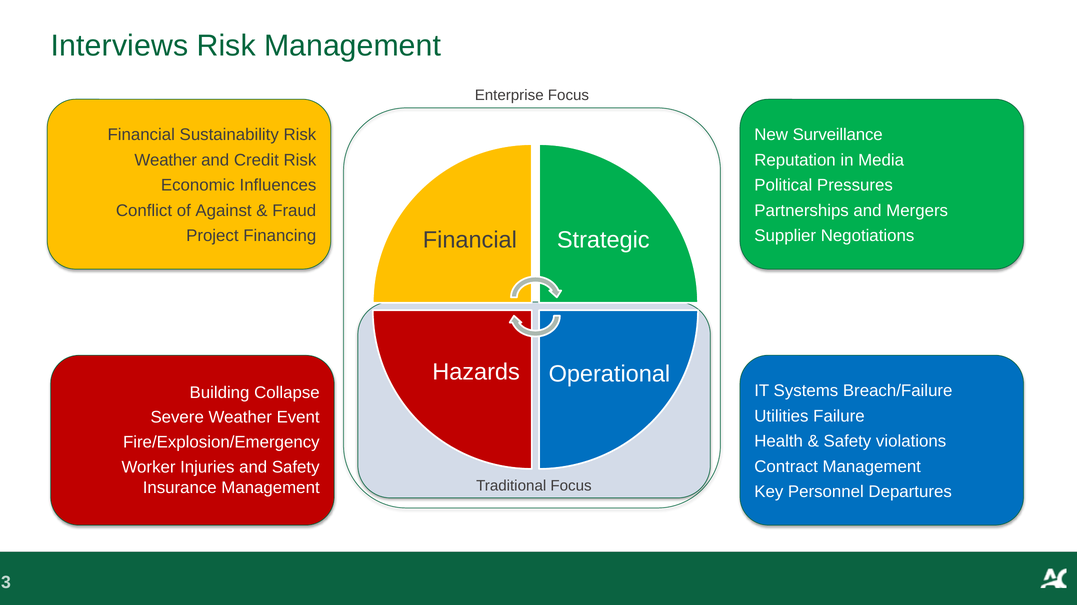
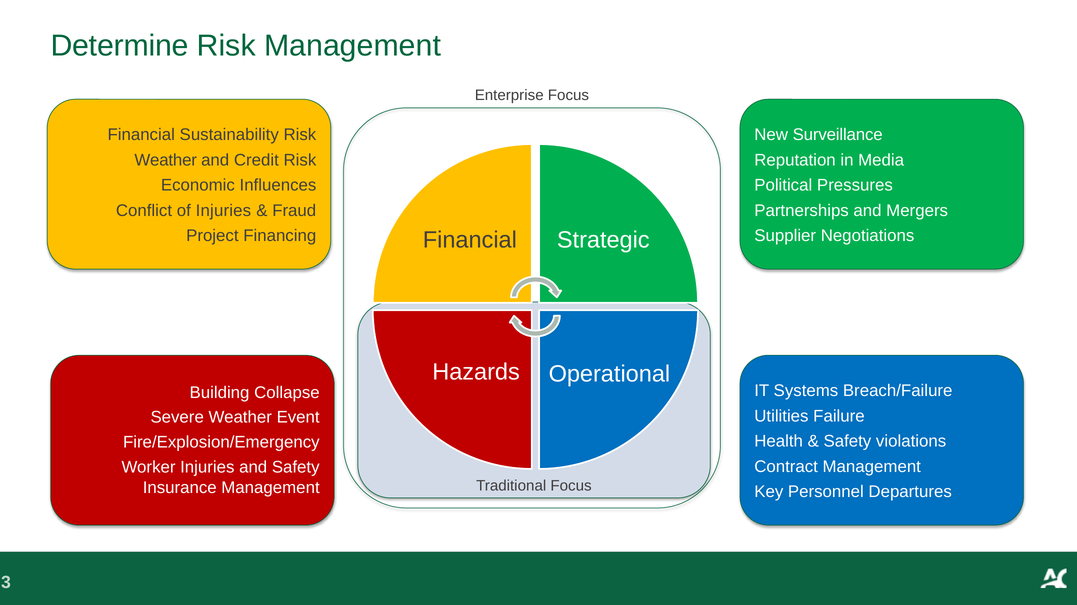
Interviews: Interviews -> Determine
of Against: Against -> Injuries
